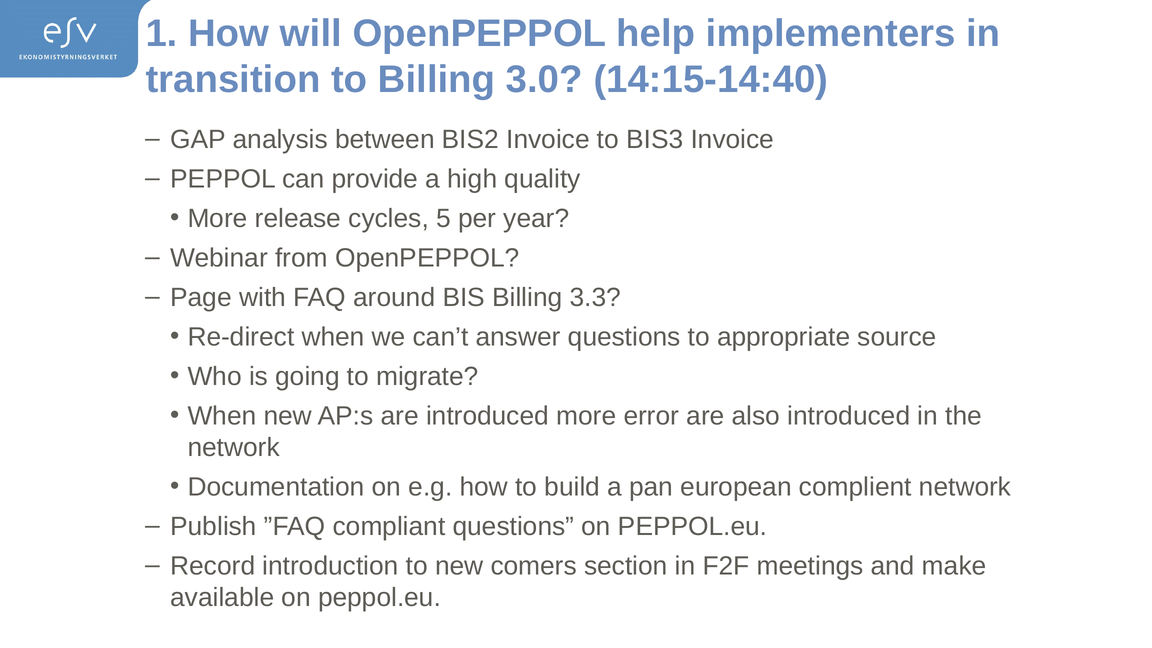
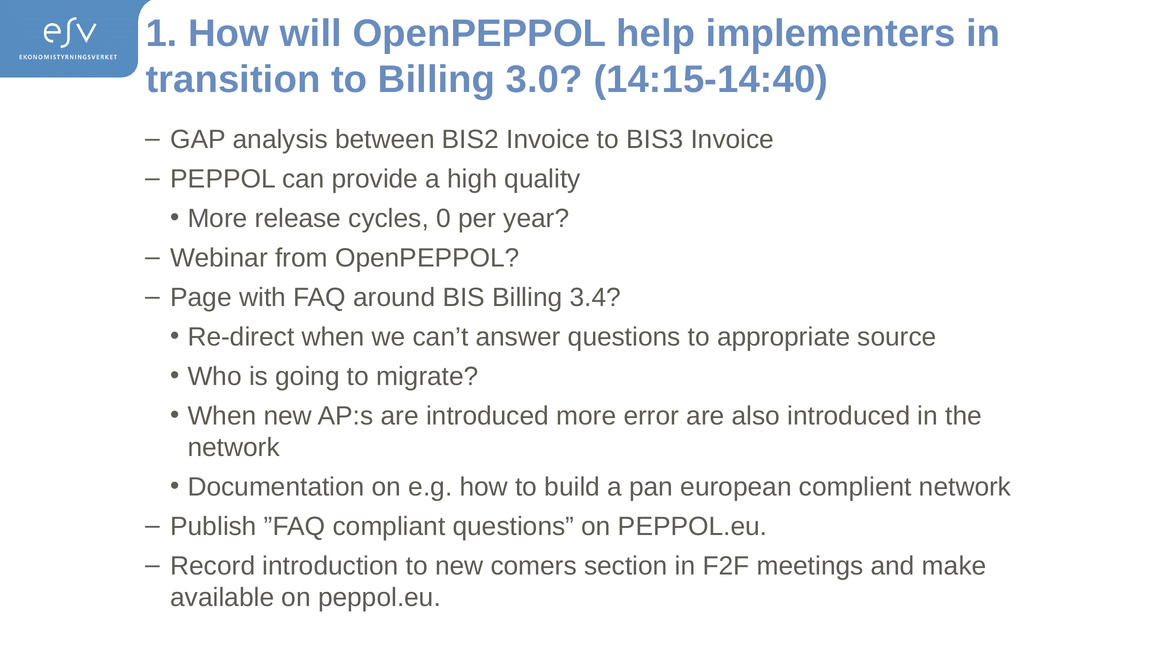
5: 5 -> 0
3.3: 3.3 -> 3.4
